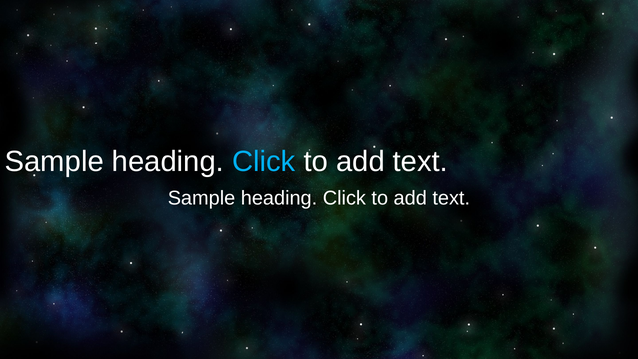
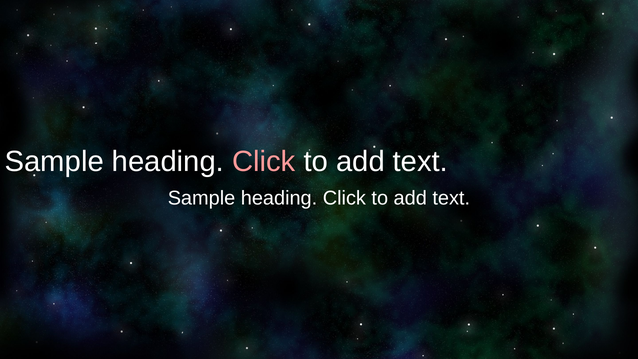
Click at (264, 162) colour: light blue -> pink
